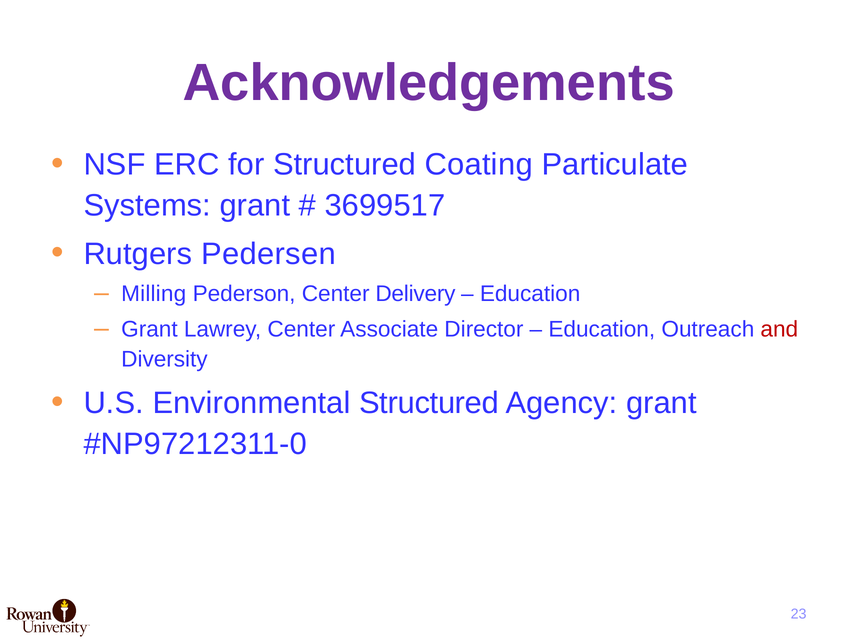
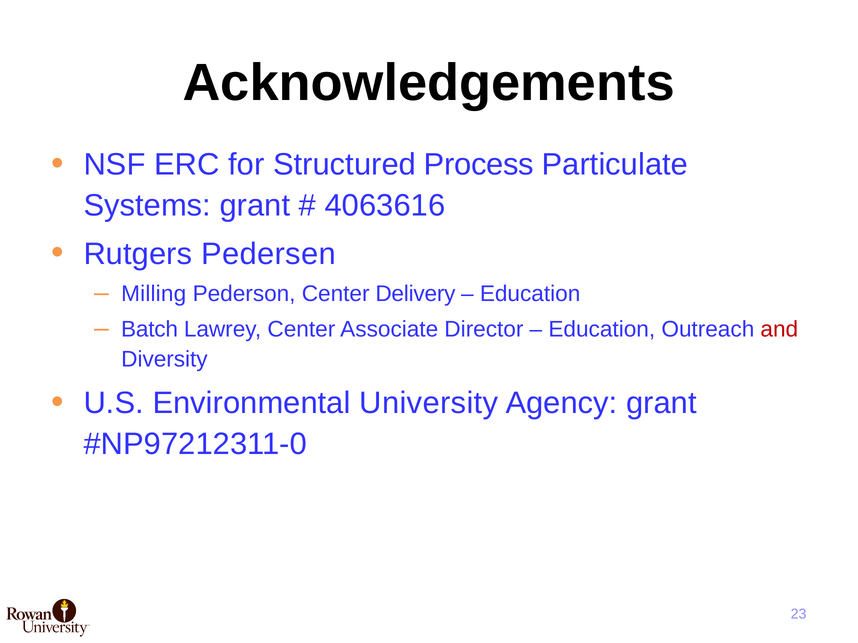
Acknowledgements colour: purple -> black
Coating: Coating -> Process
3699517: 3699517 -> 4063616
Grant at (149, 330): Grant -> Batch
Environmental Structured: Structured -> University
